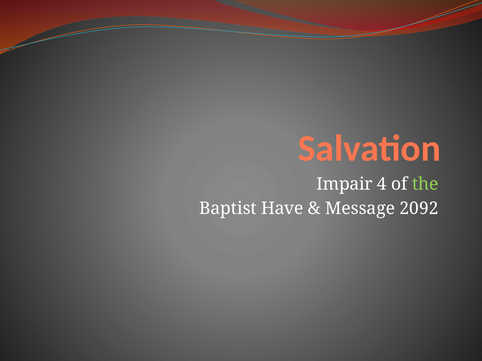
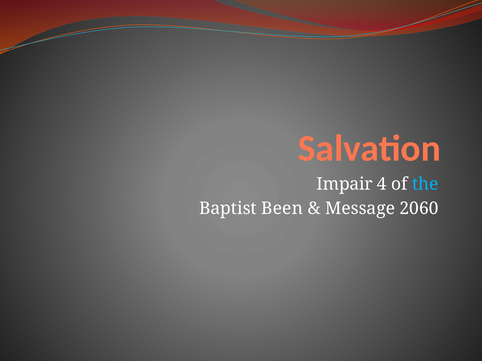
the colour: light green -> light blue
Have: Have -> Been
2092: 2092 -> 2060
